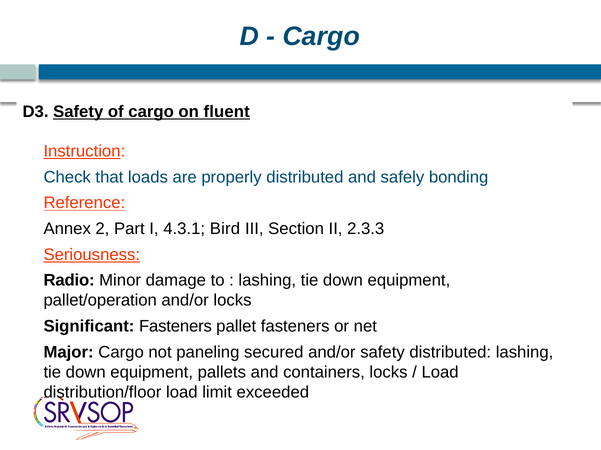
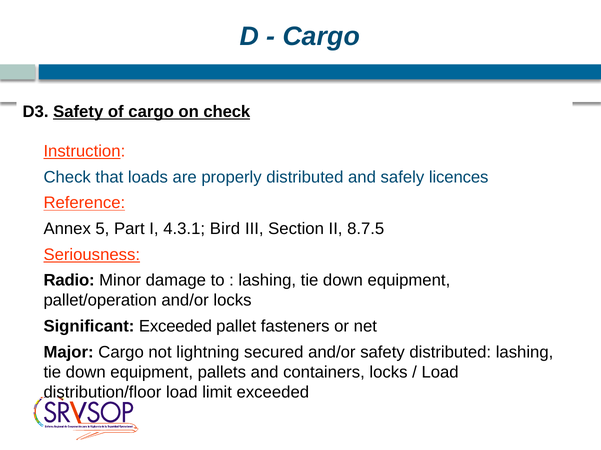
on fluent: fluent -> check
bonding: bonding -> licences
2: 2 -> 5
2.3.3: 2.3.3 -> 8.7.5
Significant Fasteners: Fasteners -> Exceeded
paneling: paneling -> lightning
